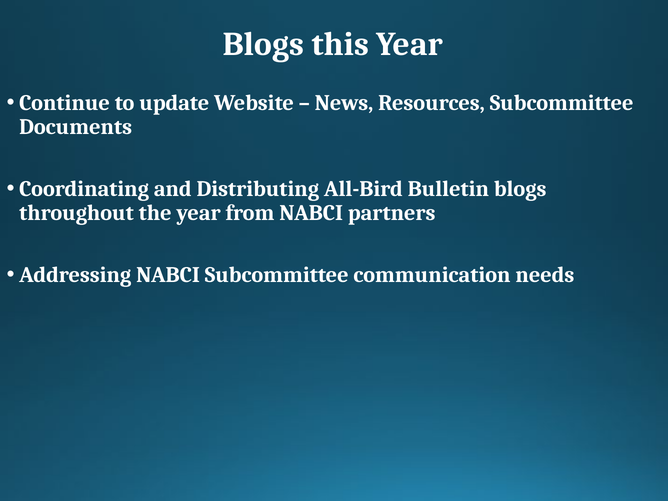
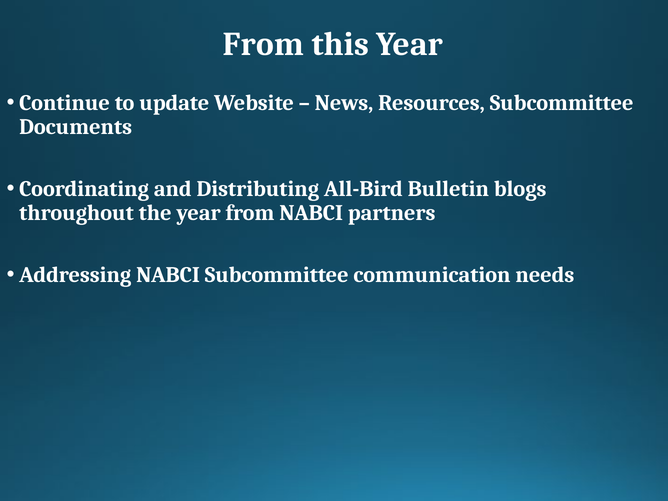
Blogs at (263, 44): Blogs -> From
